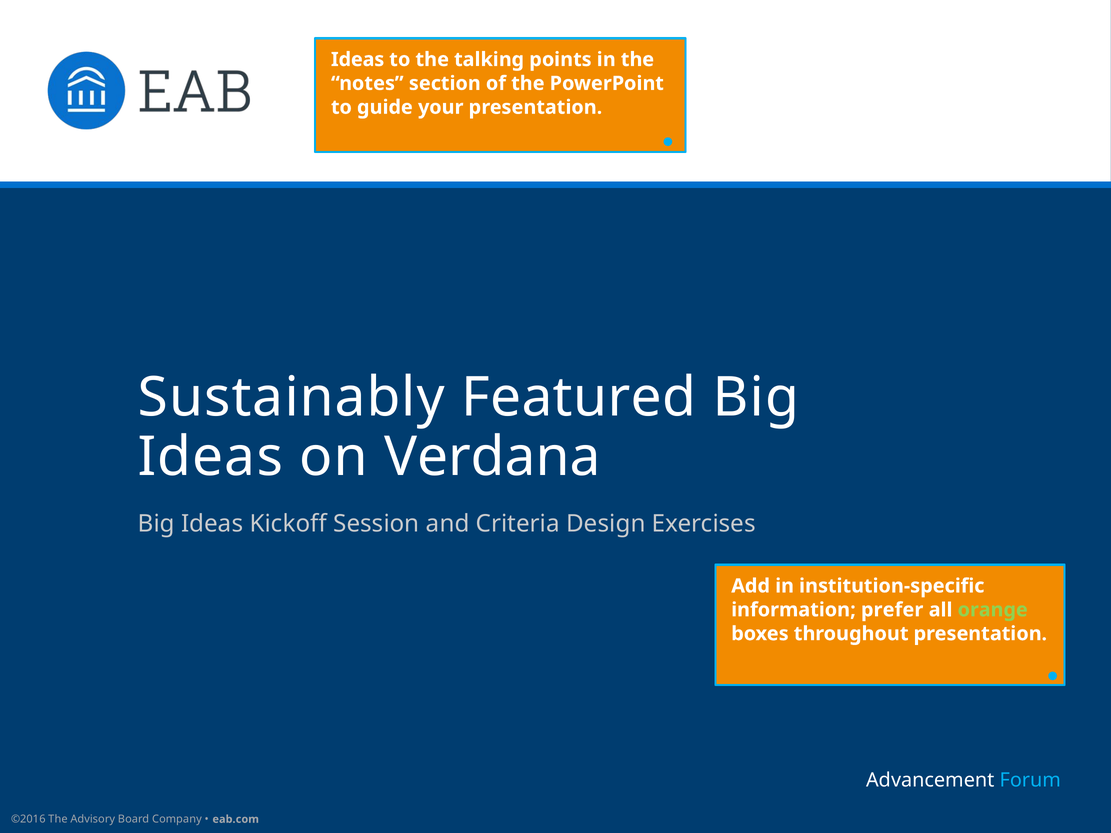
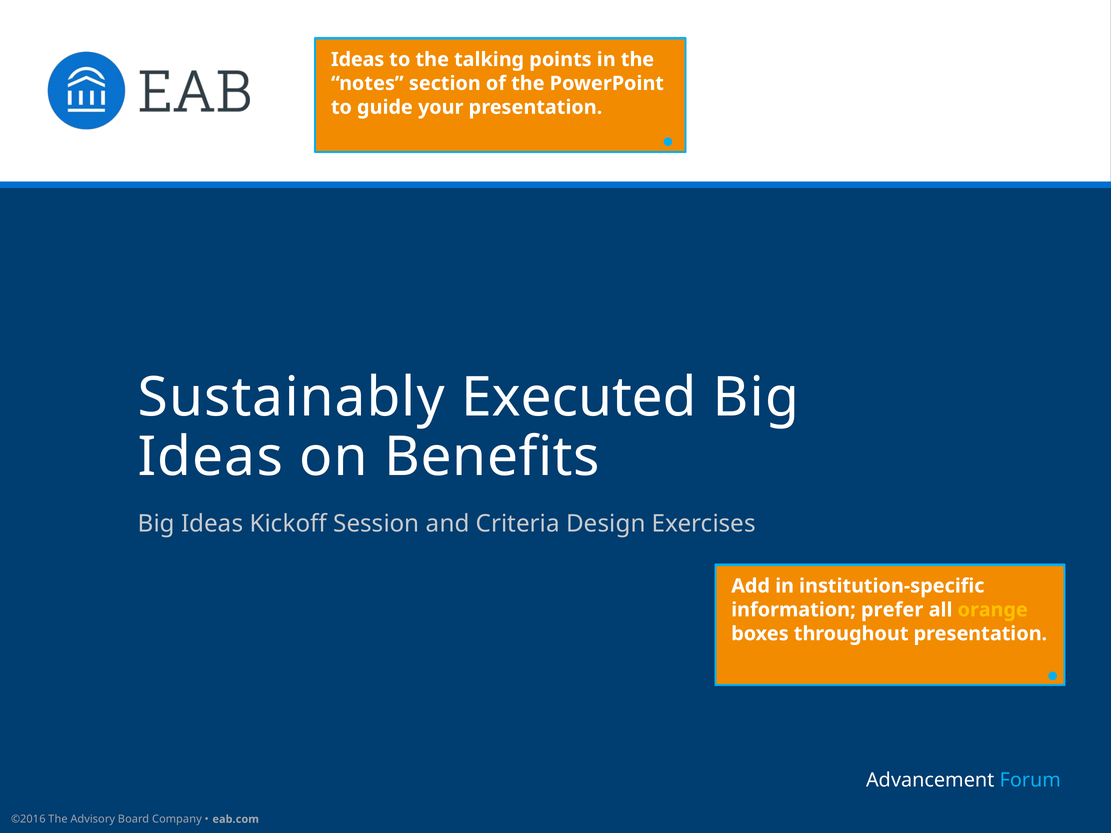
Featured: Featured -> Executed
Verdana: Verdana -> Benefits
orange colour: light green -> yellow
